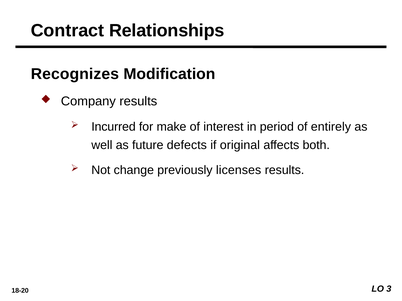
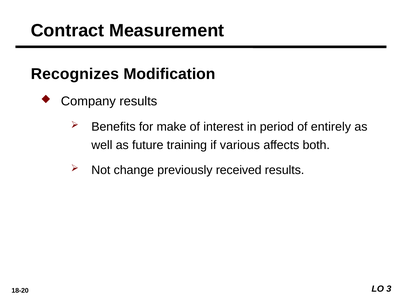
Relationships: Relationships -> Measurement
Incurred: Incurred -> Benefits
defects: defects -> training
original: original -> various
licenses: licenses -> received
